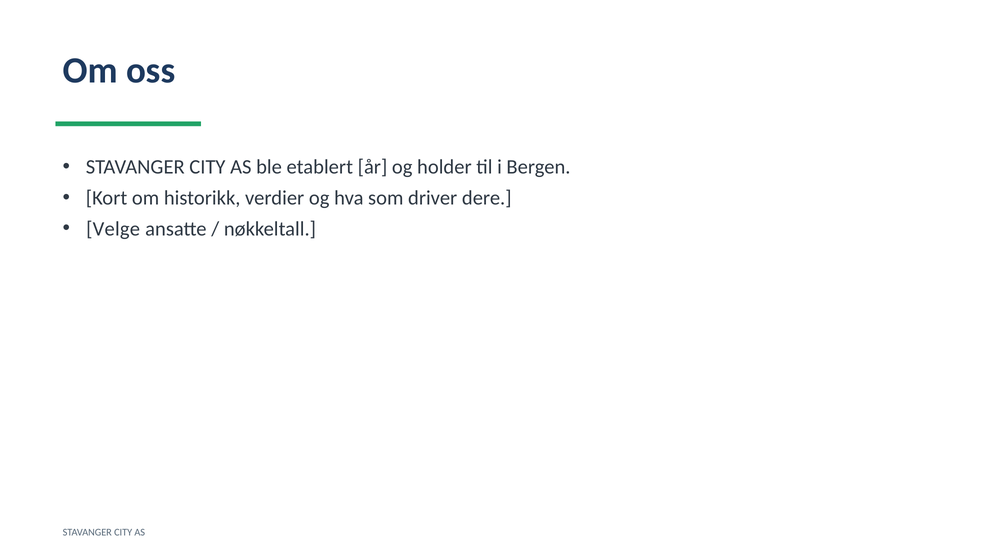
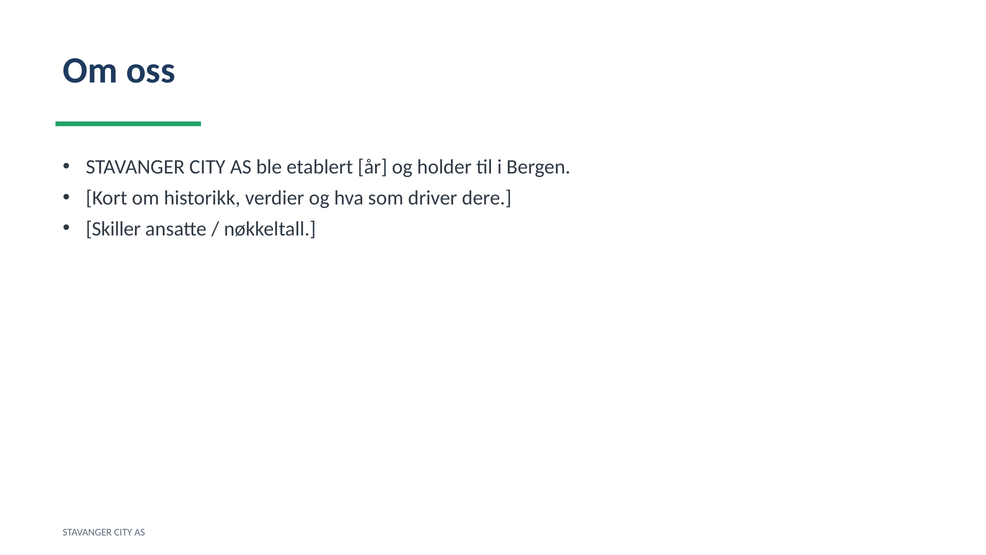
Velge: Velge -> Skiller
